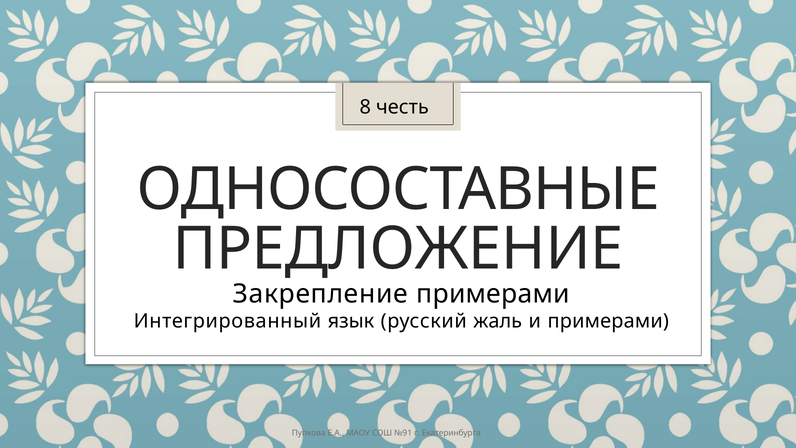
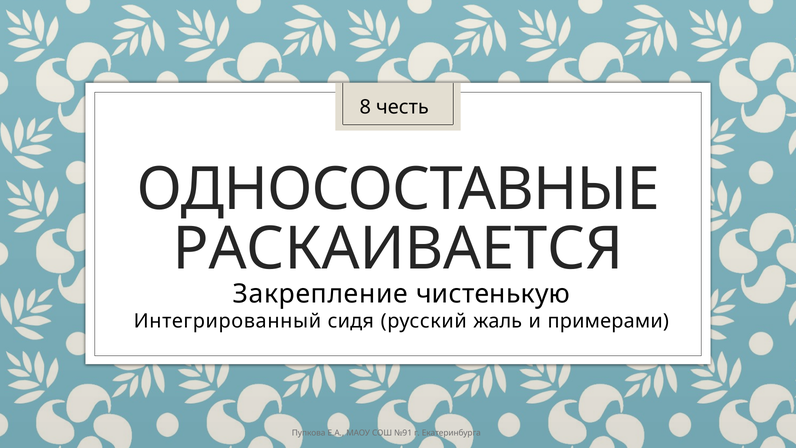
ПРЕДЛОЖЕНИЕ: ПРЕДЛОЖЕНИЕ -> РАСКАИВАЕТСЯ
Закрепление примерами: примерами -> чистенькую
язык: язык -> сидя
